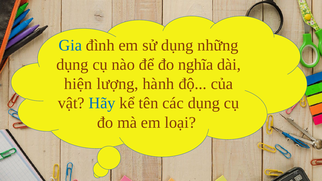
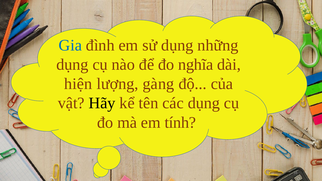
hành: hành -> gàng
Hãy colour: blue -> black
loại: loại -> tính
